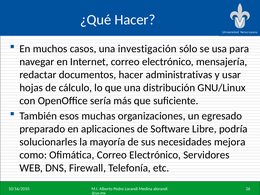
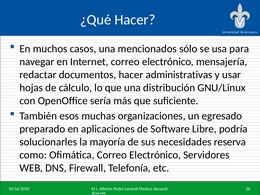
investigación: investigación -> mencionados
mejora: mejora -> reserva
